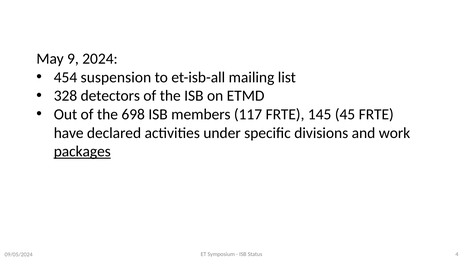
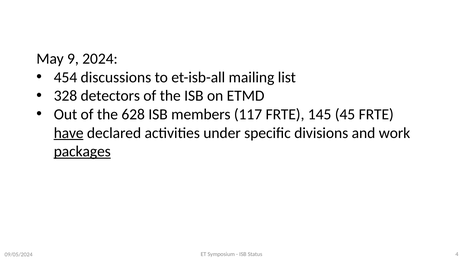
suspension: suspension -> discussions
698: 698 -> 628
have underline: none -> present
